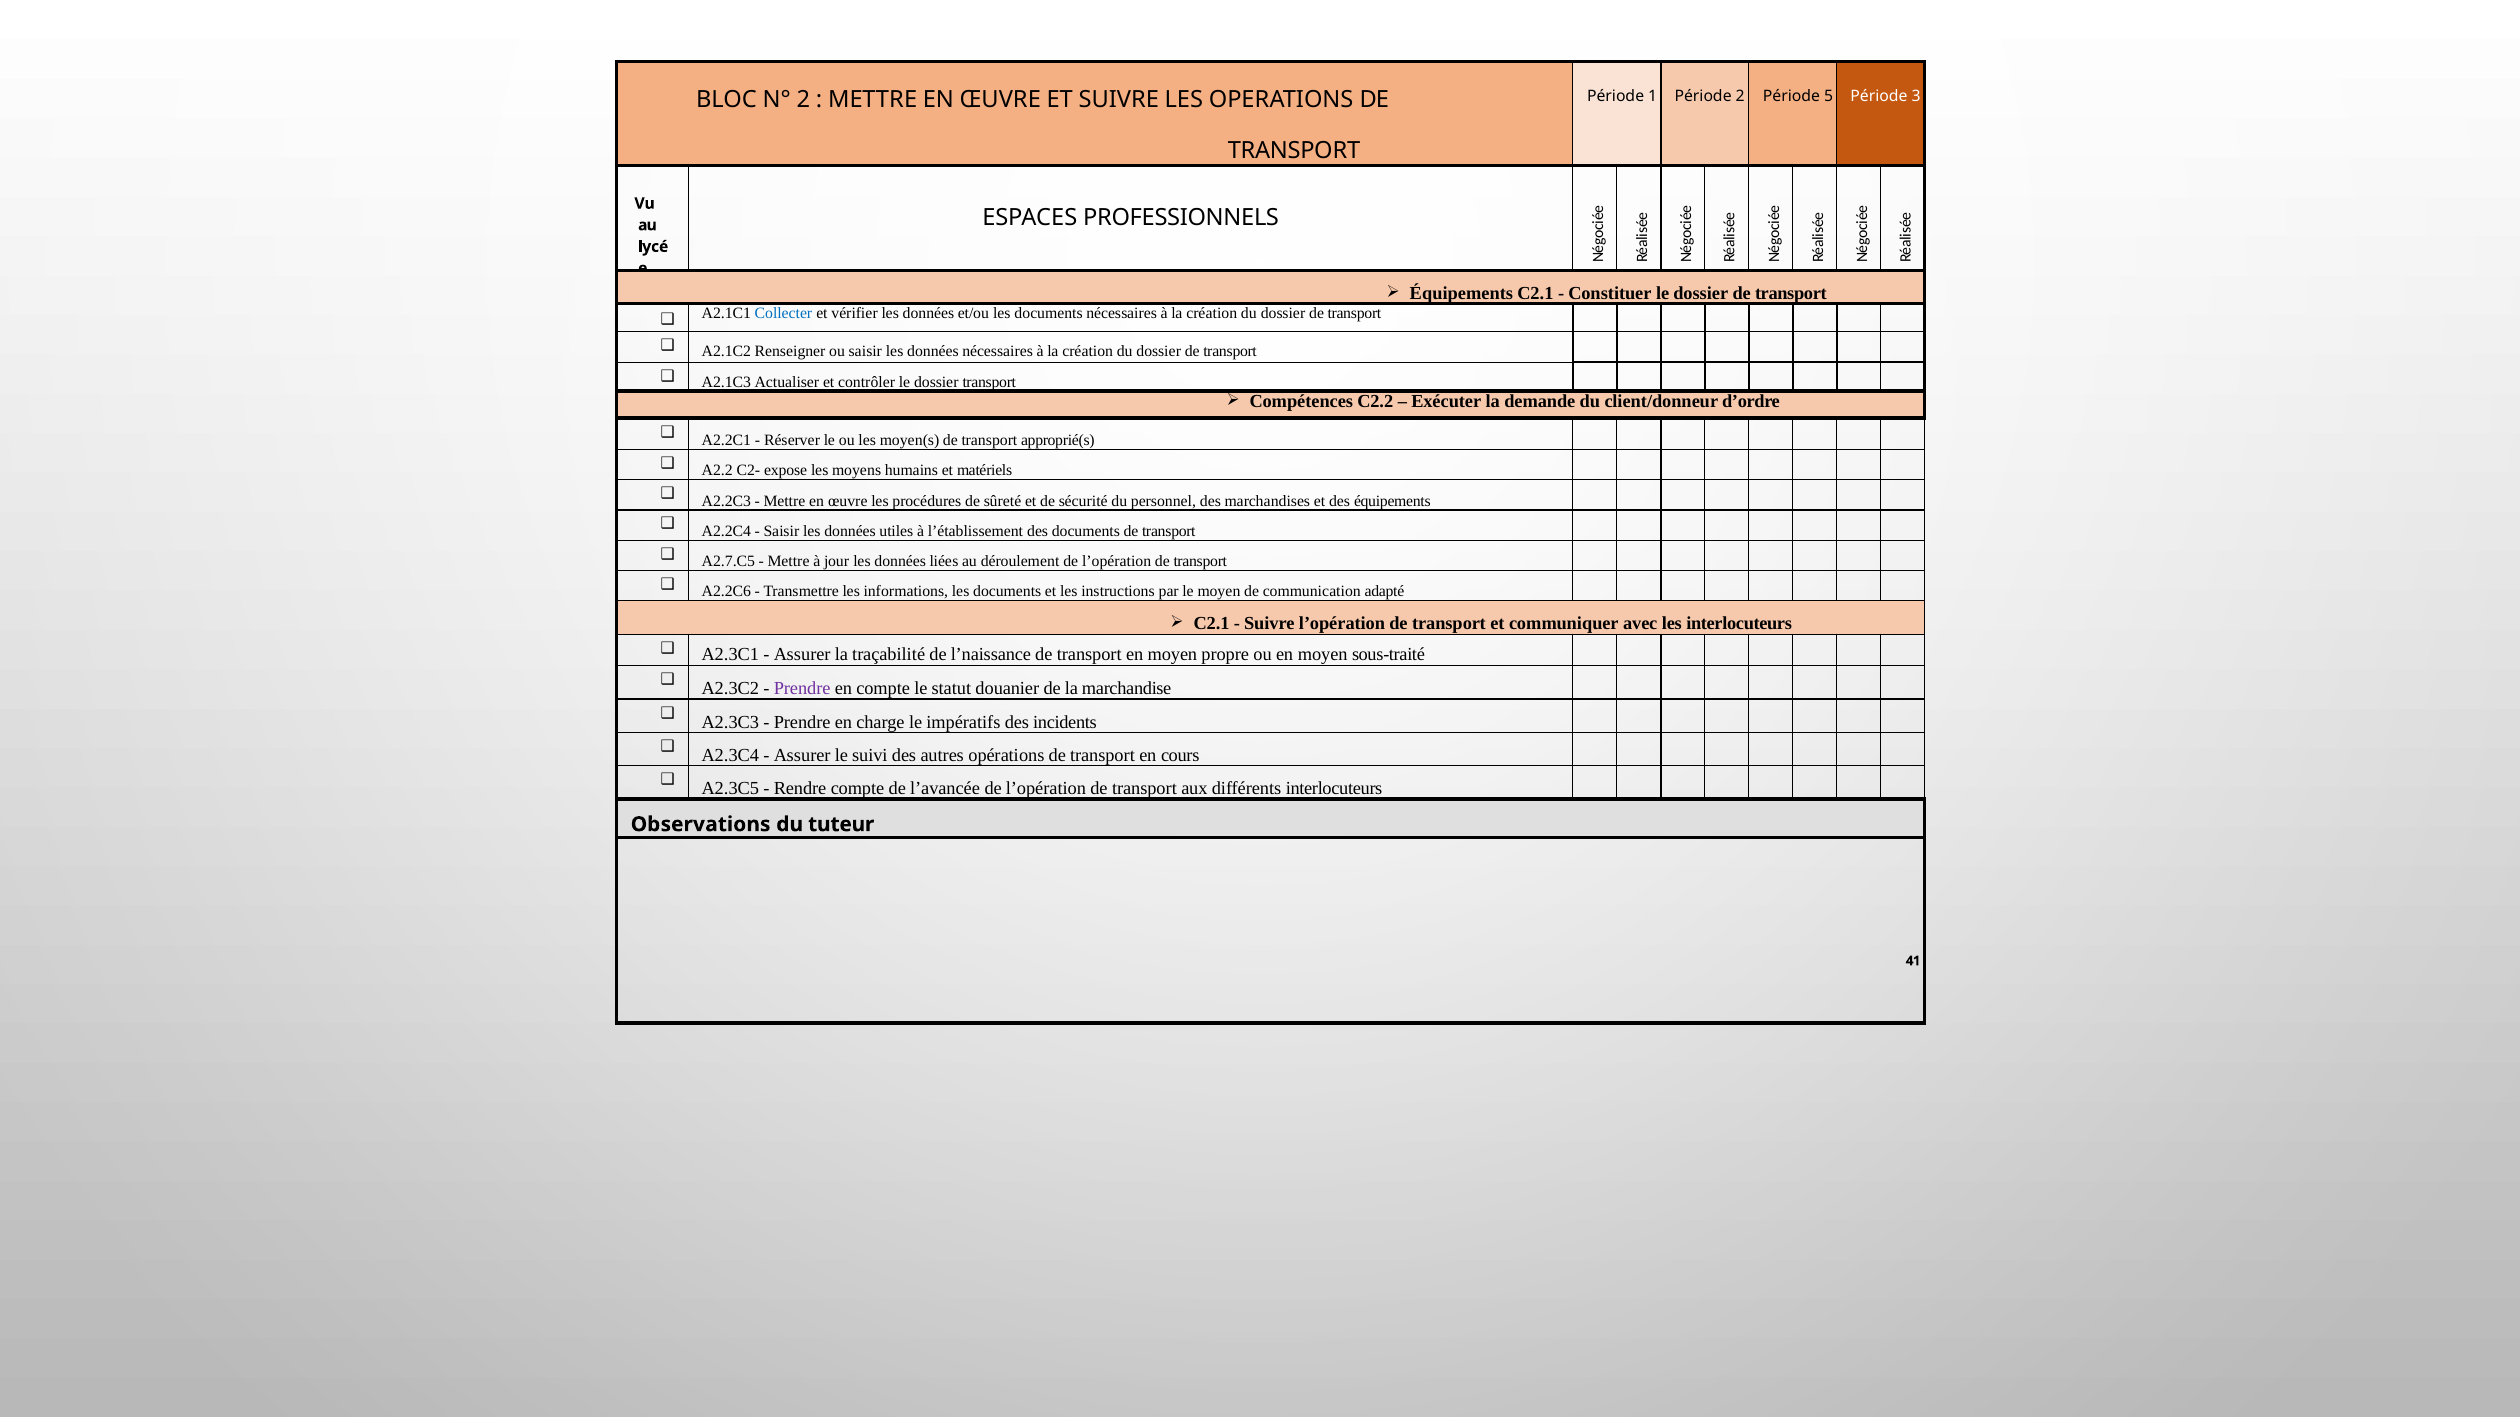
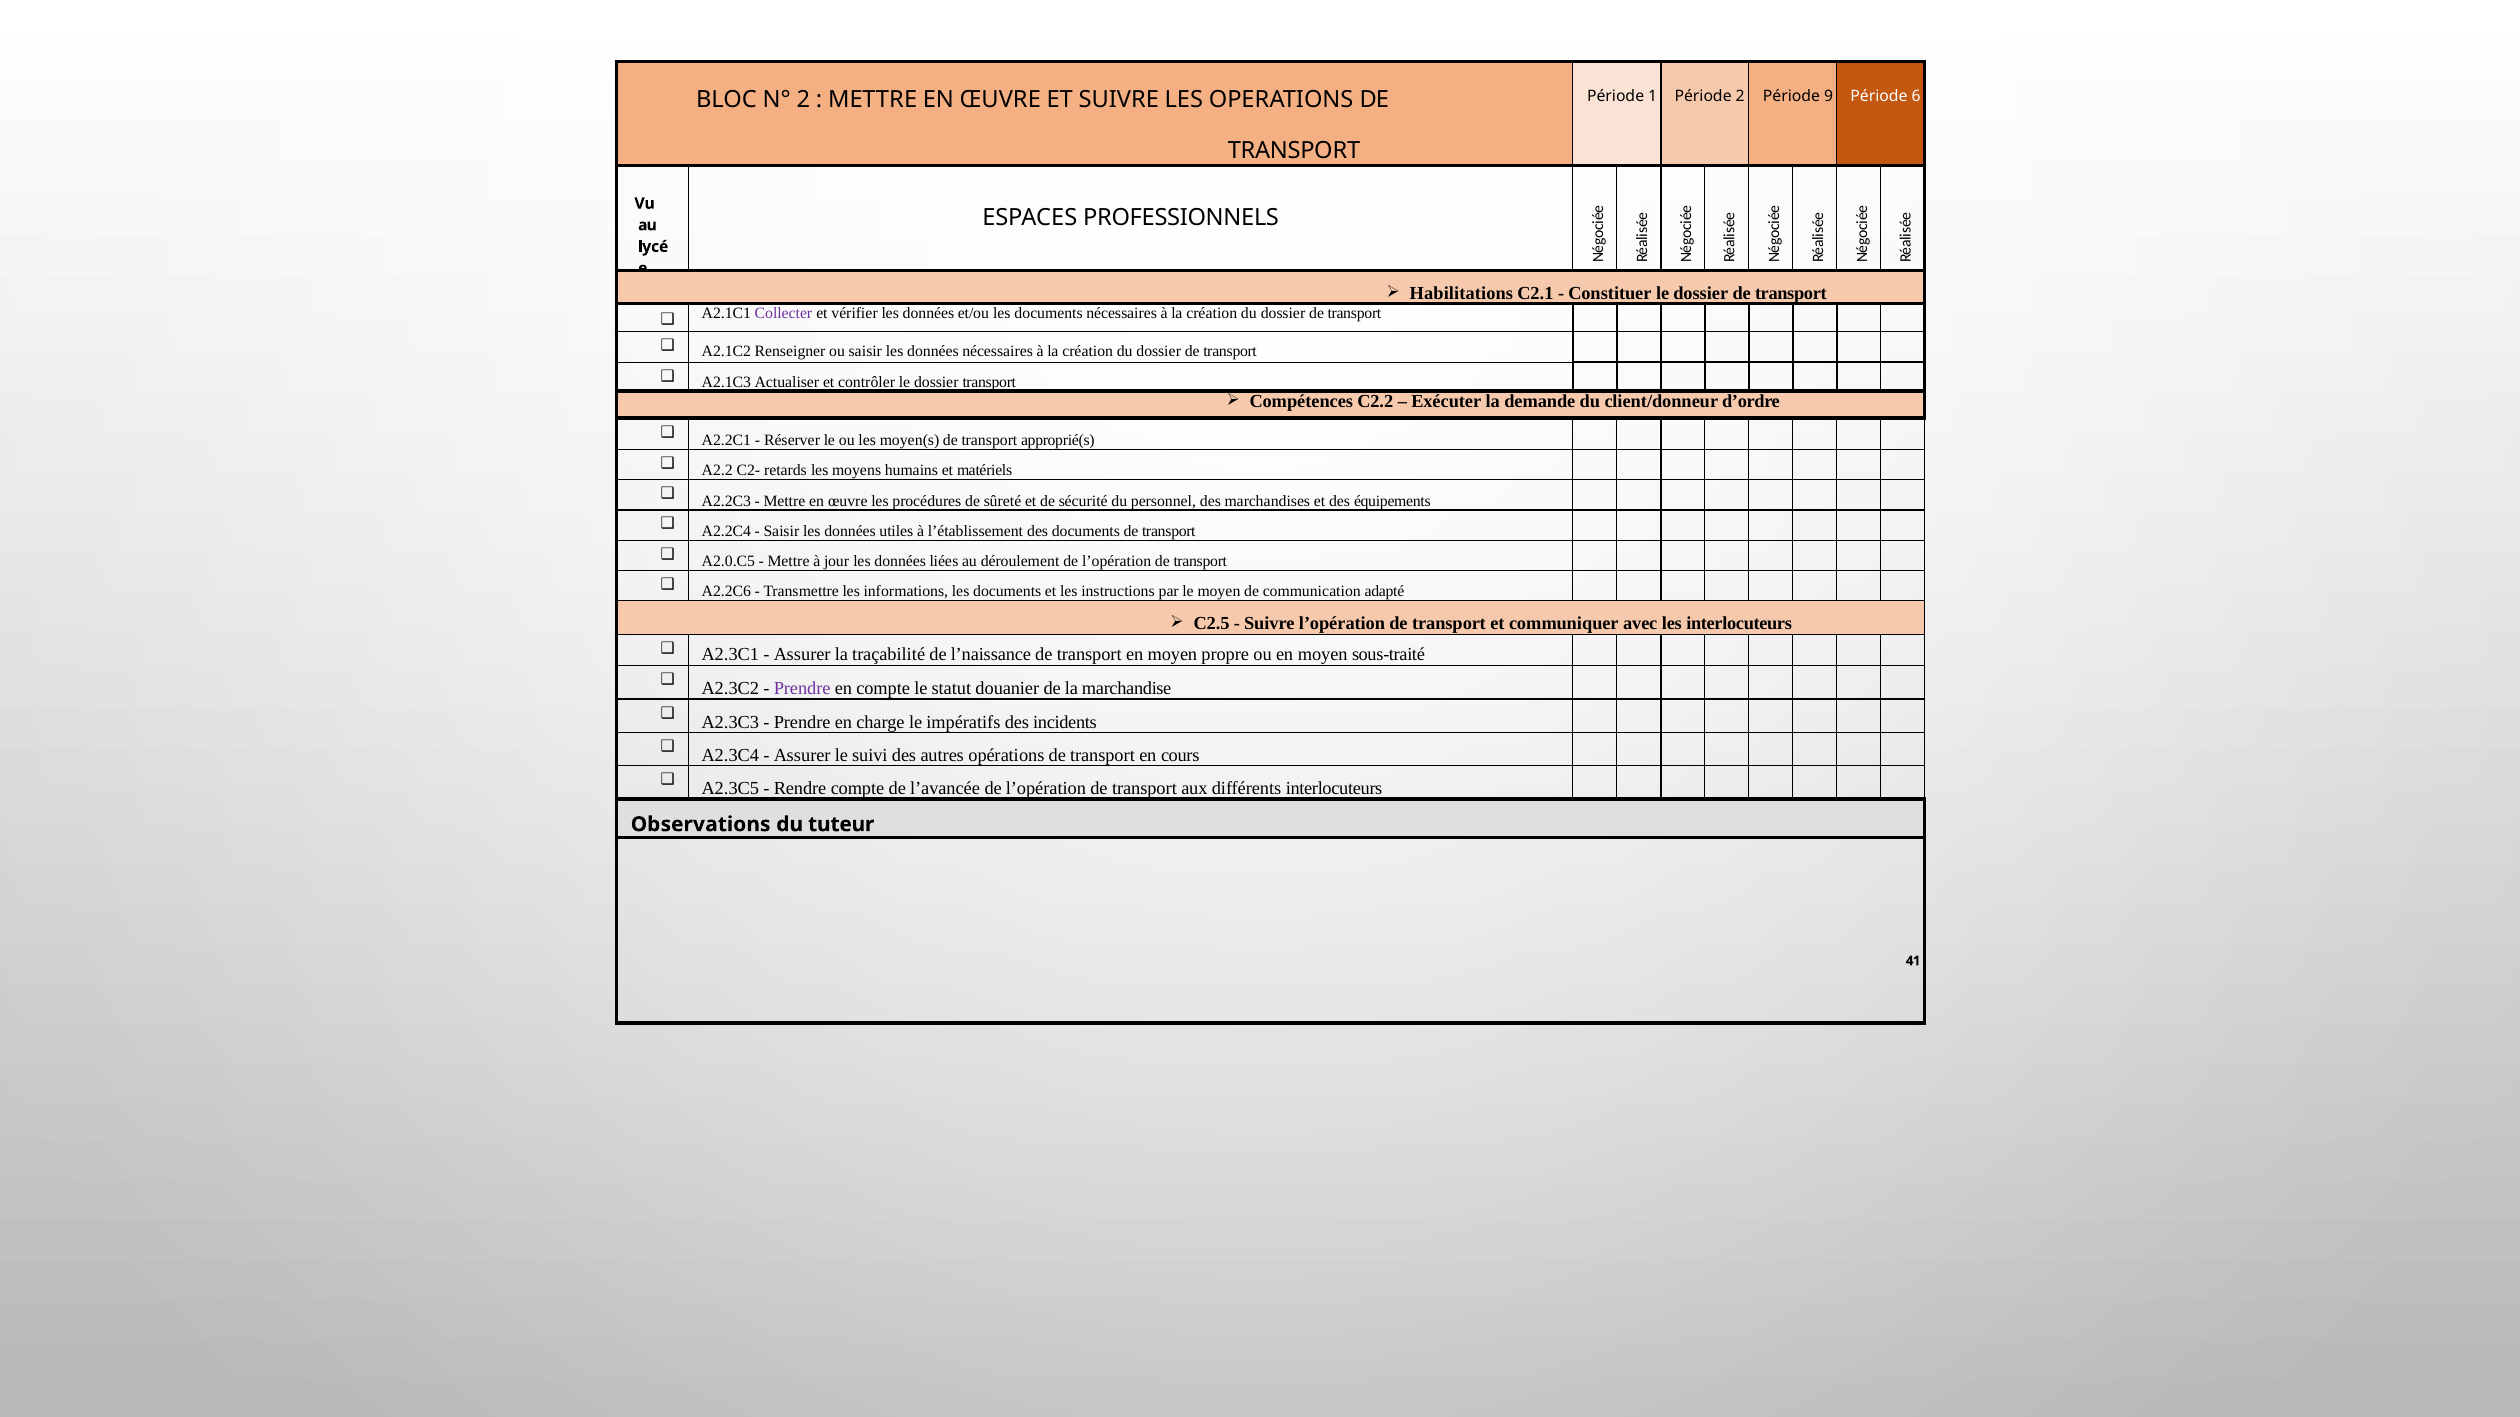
5: 5 -> 9
3: 3 -> 6
Équipements at (1461, 294): Équipements -> Habilitations
Collecter colour: blue -> purple
expose: expose -> retards
A2.7.C5: A2.7.C5 -> A2.0.C5
C2.1 at (1212, 624): C2.1 -> C2.5
